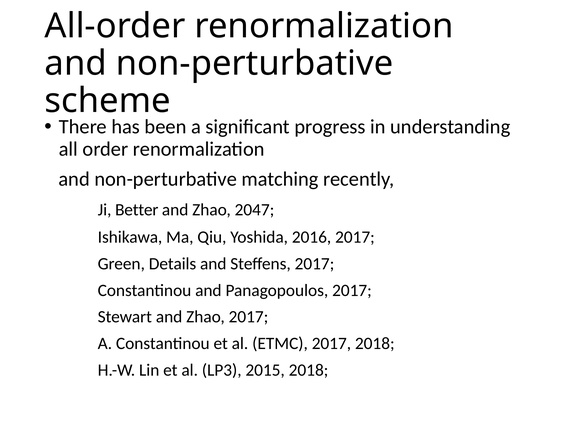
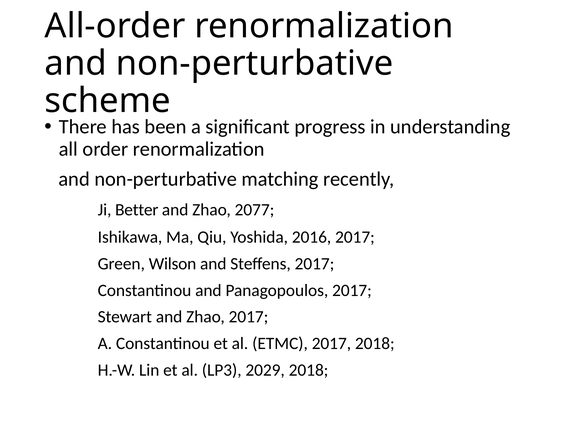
2047: 2047 -> 2077
Details: Details -> Wilson
2015: 2015 -> 2029
